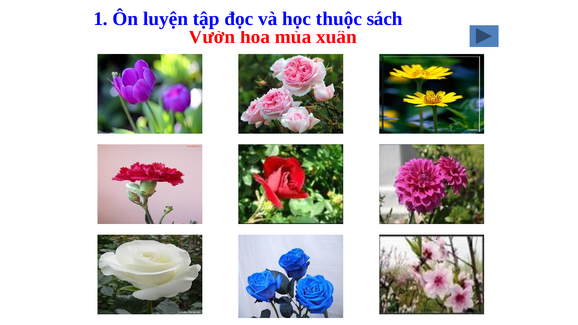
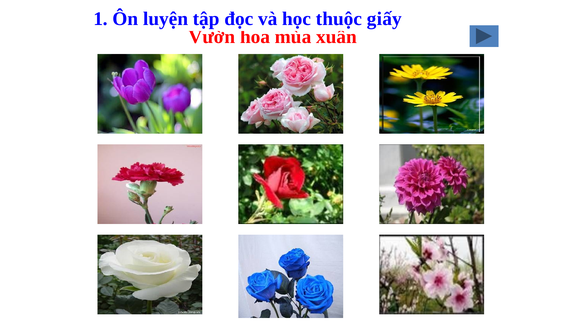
sách: sách -> giấy
